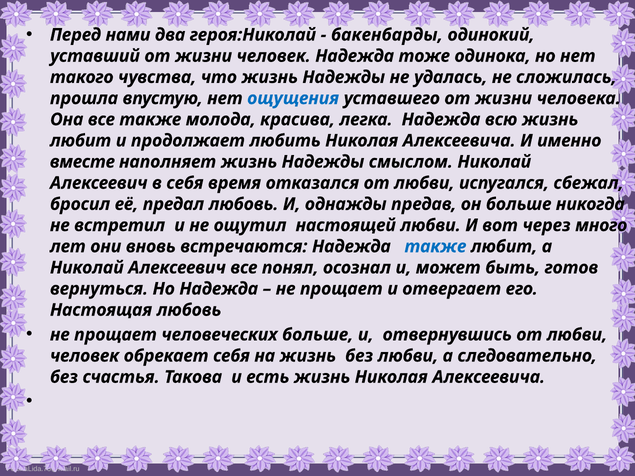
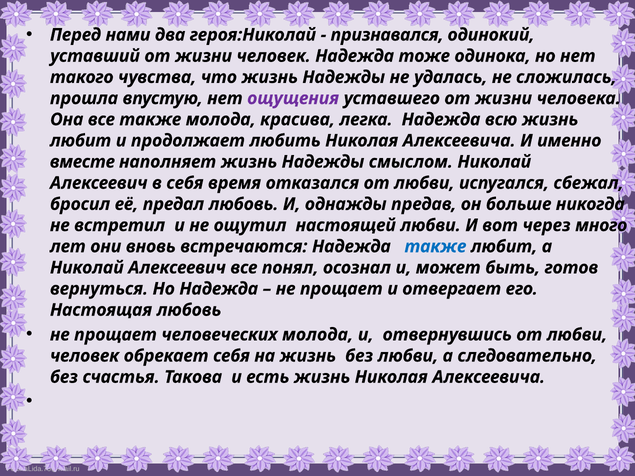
бакенбарды: бакенбарды -> признавался
ощущения colour: blue -> purple
человеческих больше: больше -> молода
